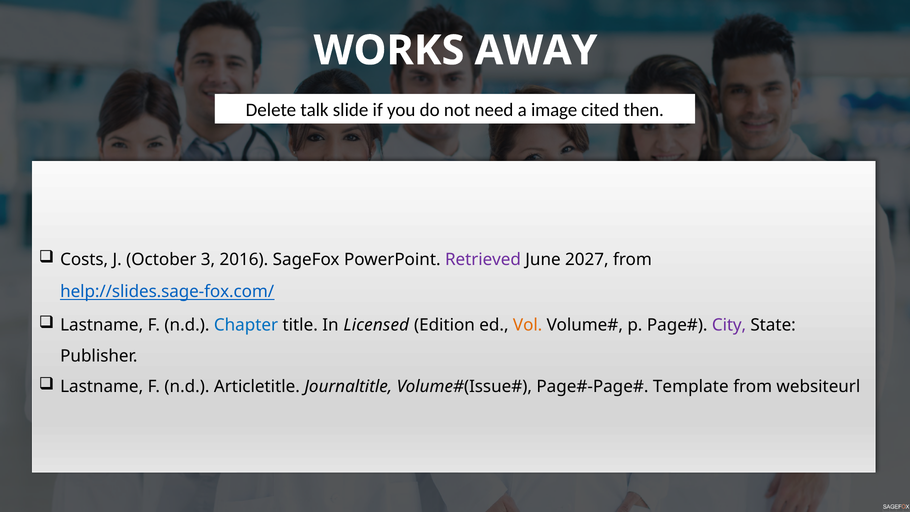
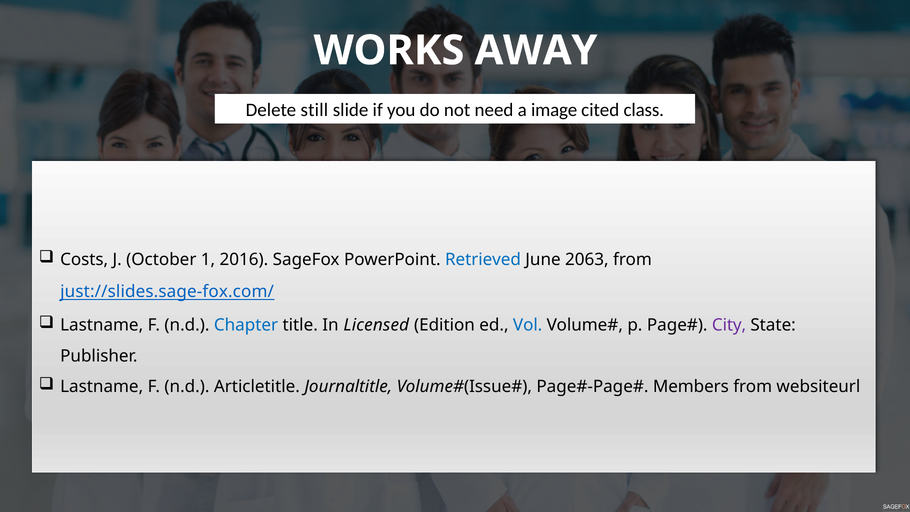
talk: talk -> still
then: then -> class
3: 3 -> 1
Retrieved colour: purple -> blue
2027: 2027 -> 2063
help://slides.sage-fox.com/: help://slides.sage-fox.com/ -> just://slides.sage-fox.com/
Vol colour: orange -> blue
Template: Template -> Members
